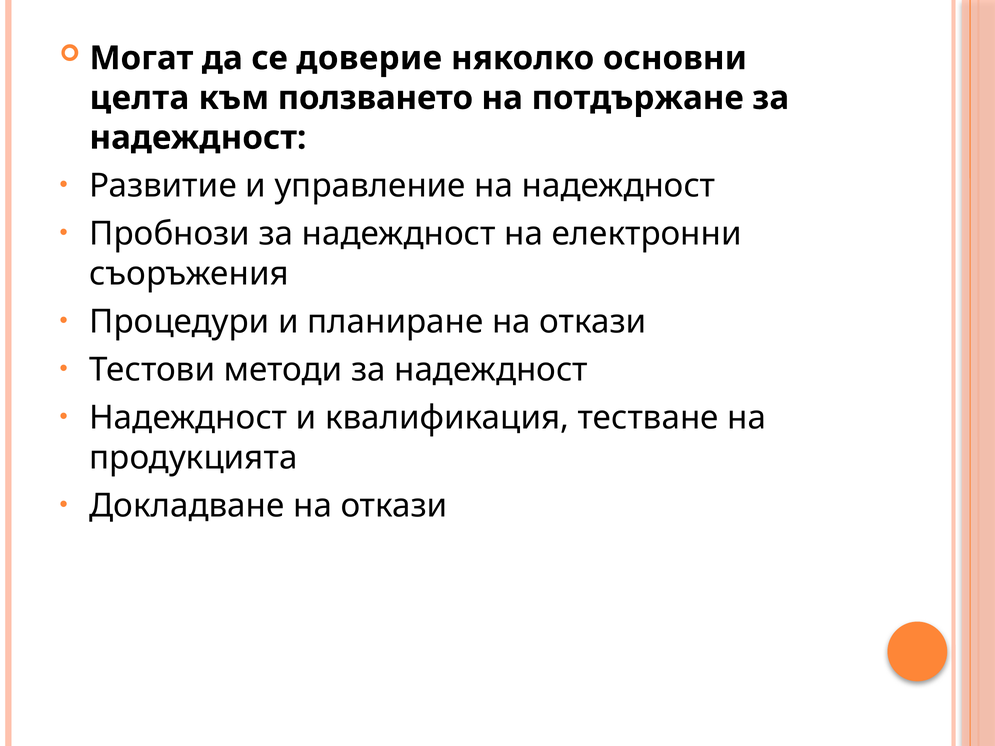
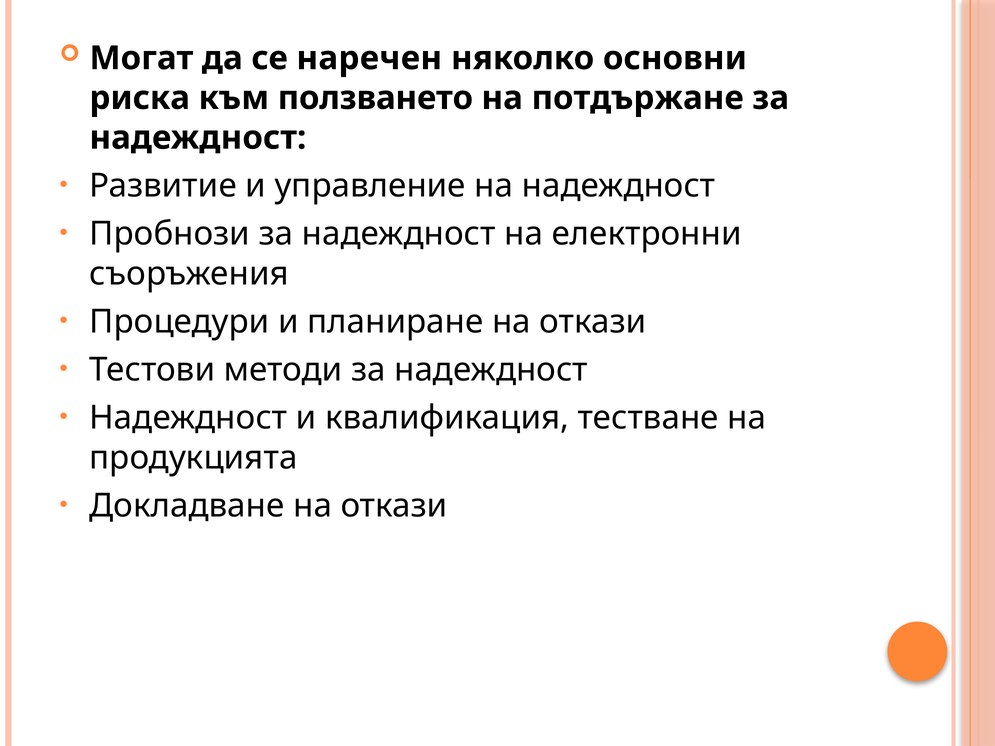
доверие: доверие -> наречен
целта: целта -> риска
